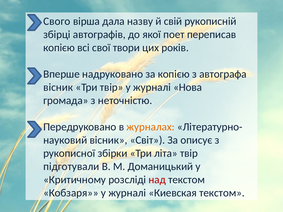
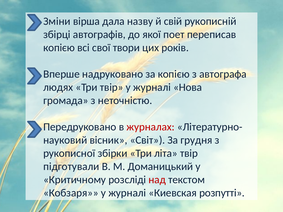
Свого: Свого -> Зміни
вісник at (58, 87): вісник -> людях
журналах colour: orange -> red
описує: описує -> грудня
Киевская текстом: текстом -> розпутті
